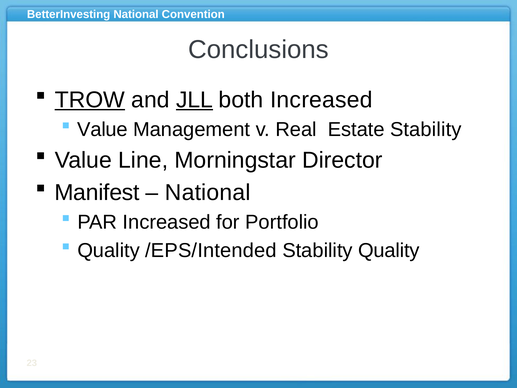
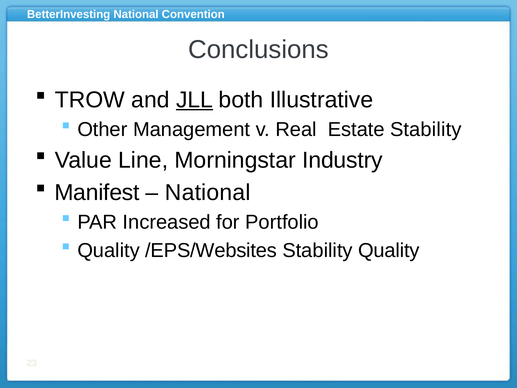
TROW underline: present -> none
both Increased: Increased -> Illustrative
Value at (103, 130): Value -> Other
Director: Director -> Industry
/EPS/Intended: /EPS/Intended -> /EPS/Websites
